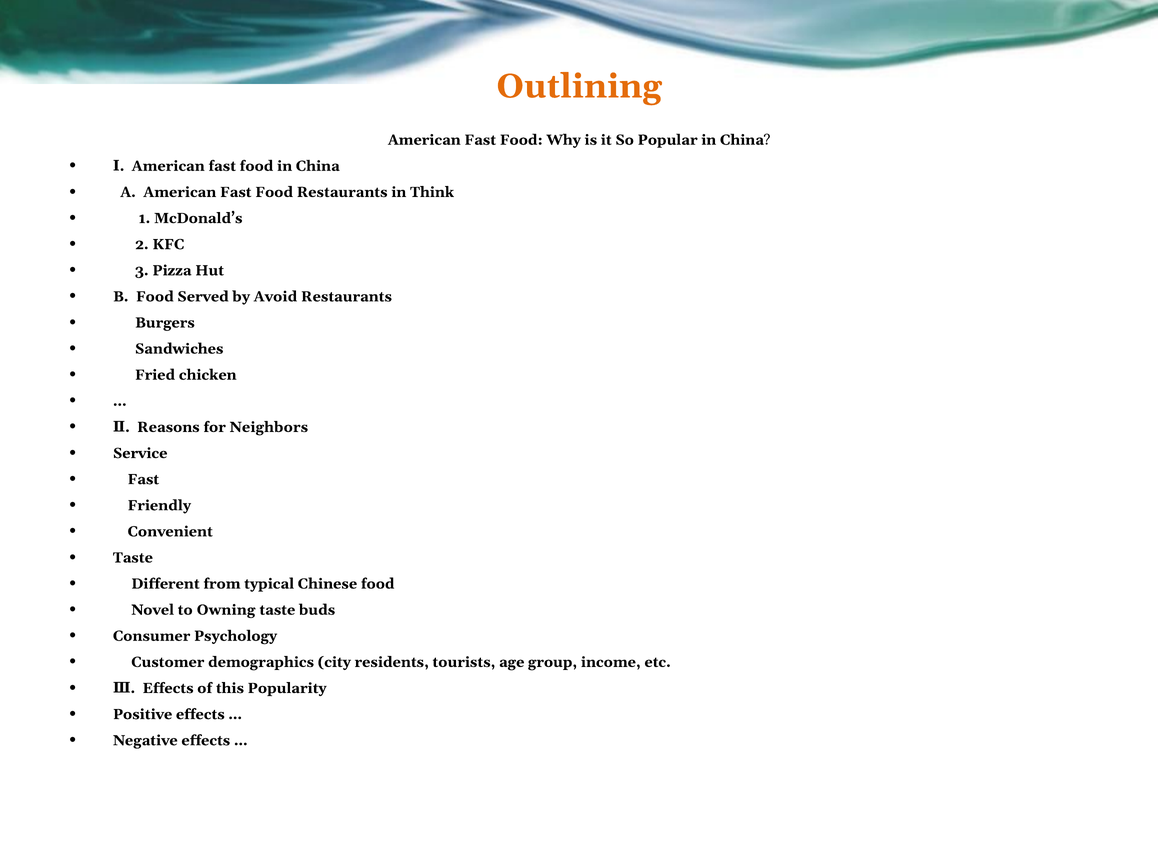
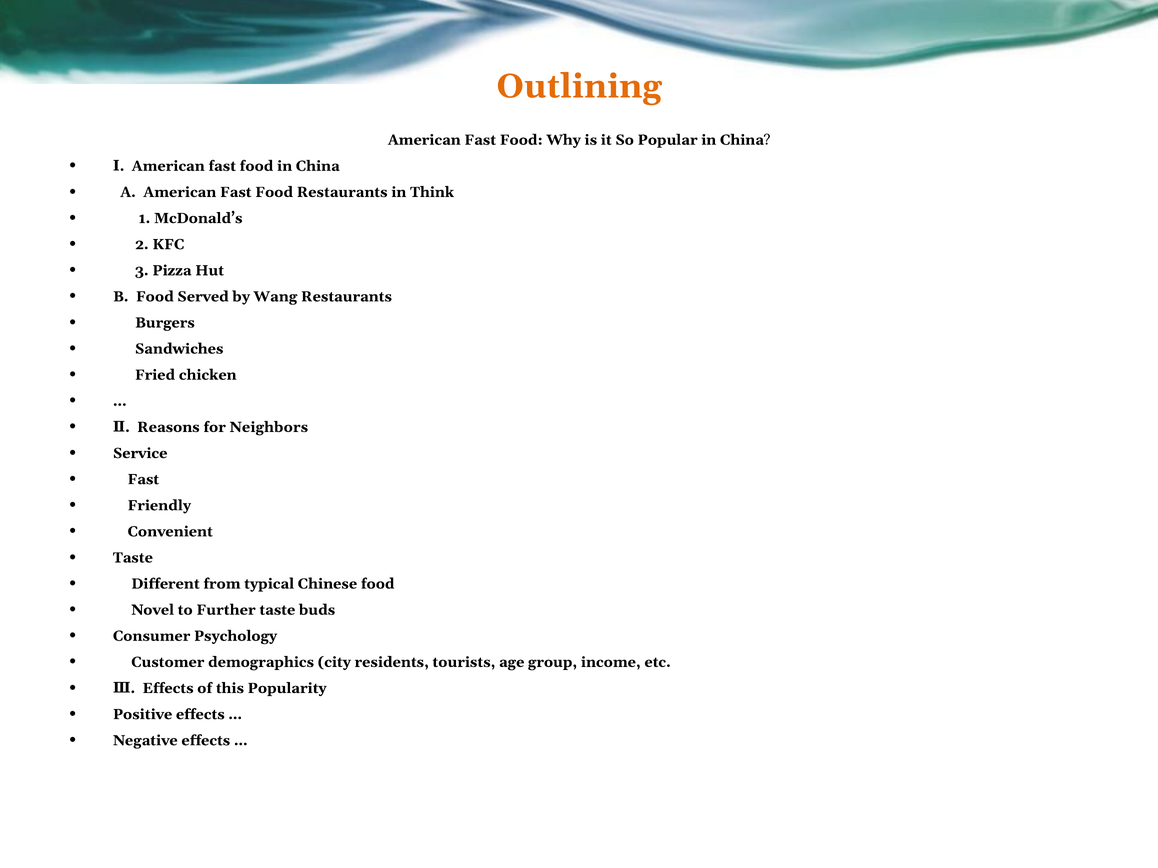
Avoid: Avoid -> Wang
Owning: Owning -> Further
